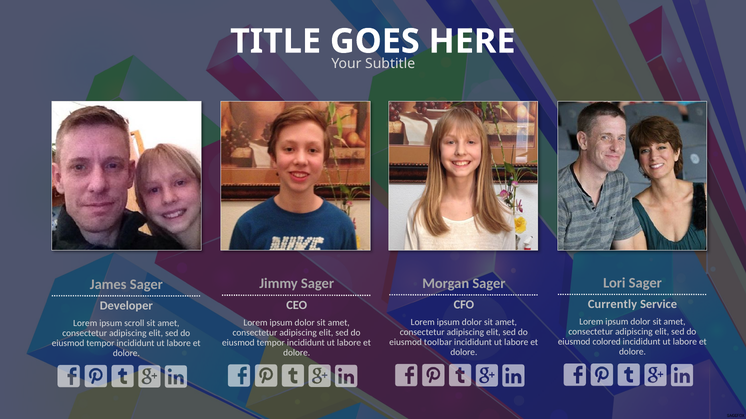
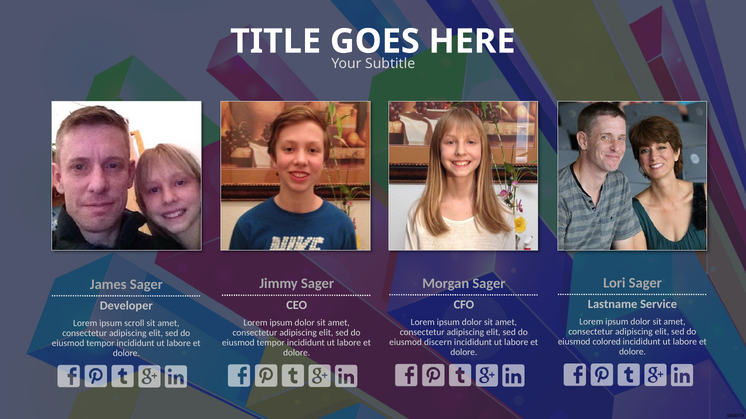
Currently: Currently -> Lastname
toolbar: toolbar -> discern
